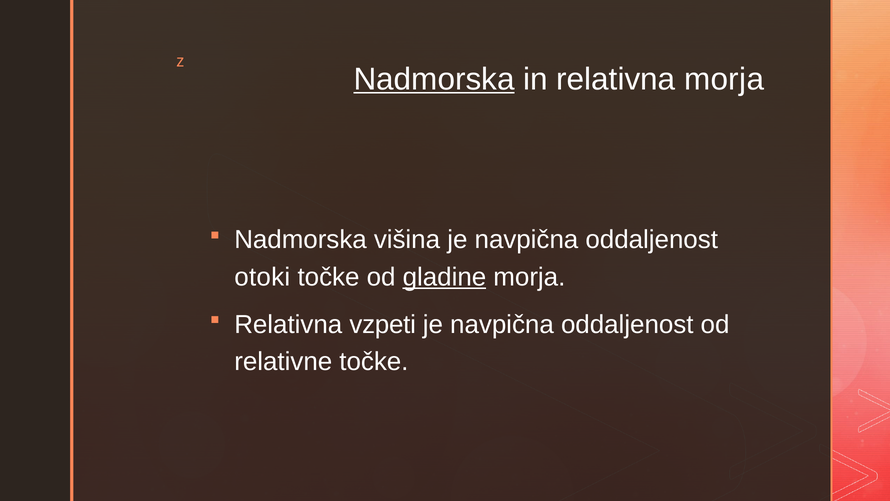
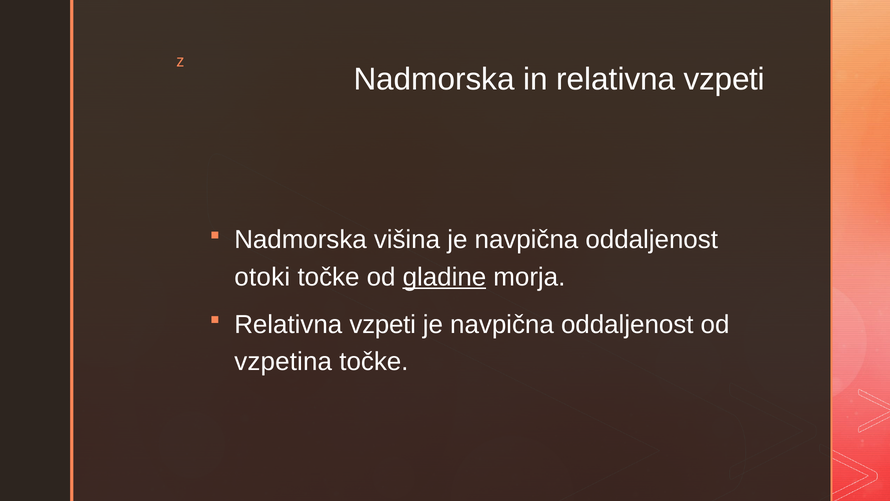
Nadmorska at (434, 79) underline: present -> none
in relativna morja: morja -> vzpeti
relativne: relativne -> vzpetina
